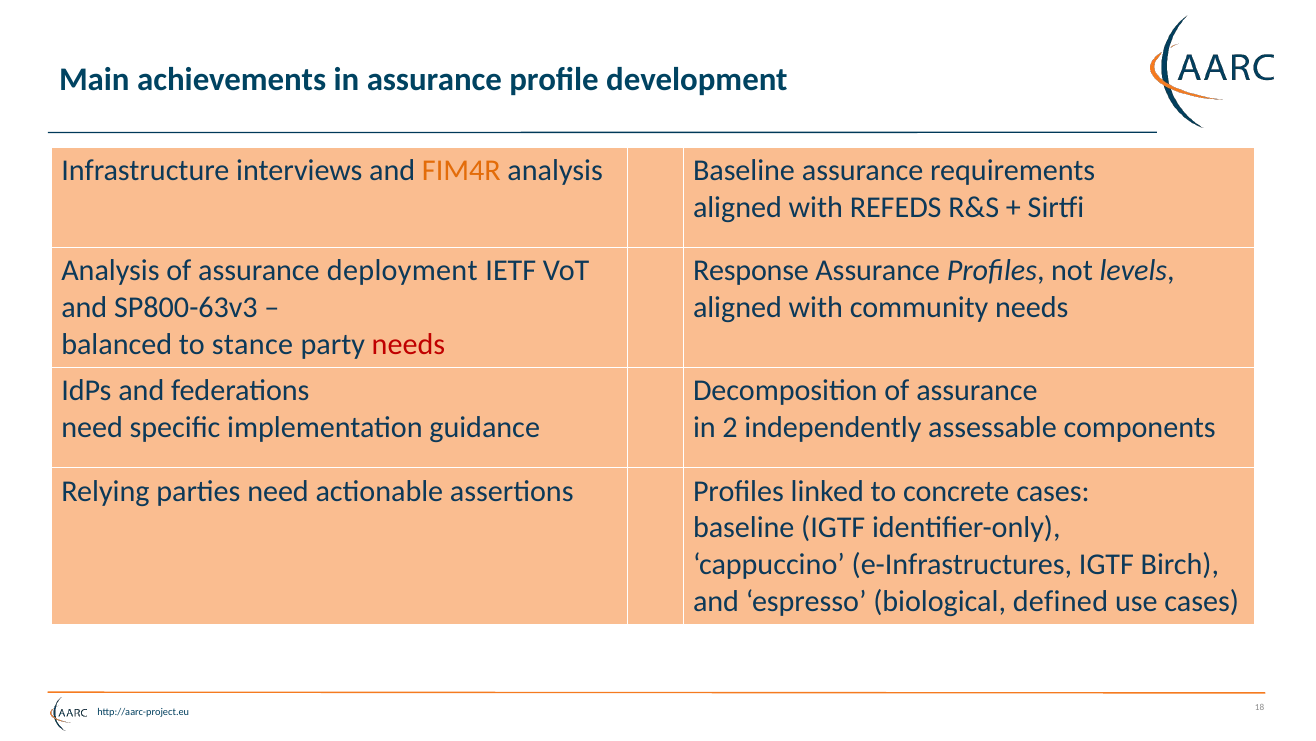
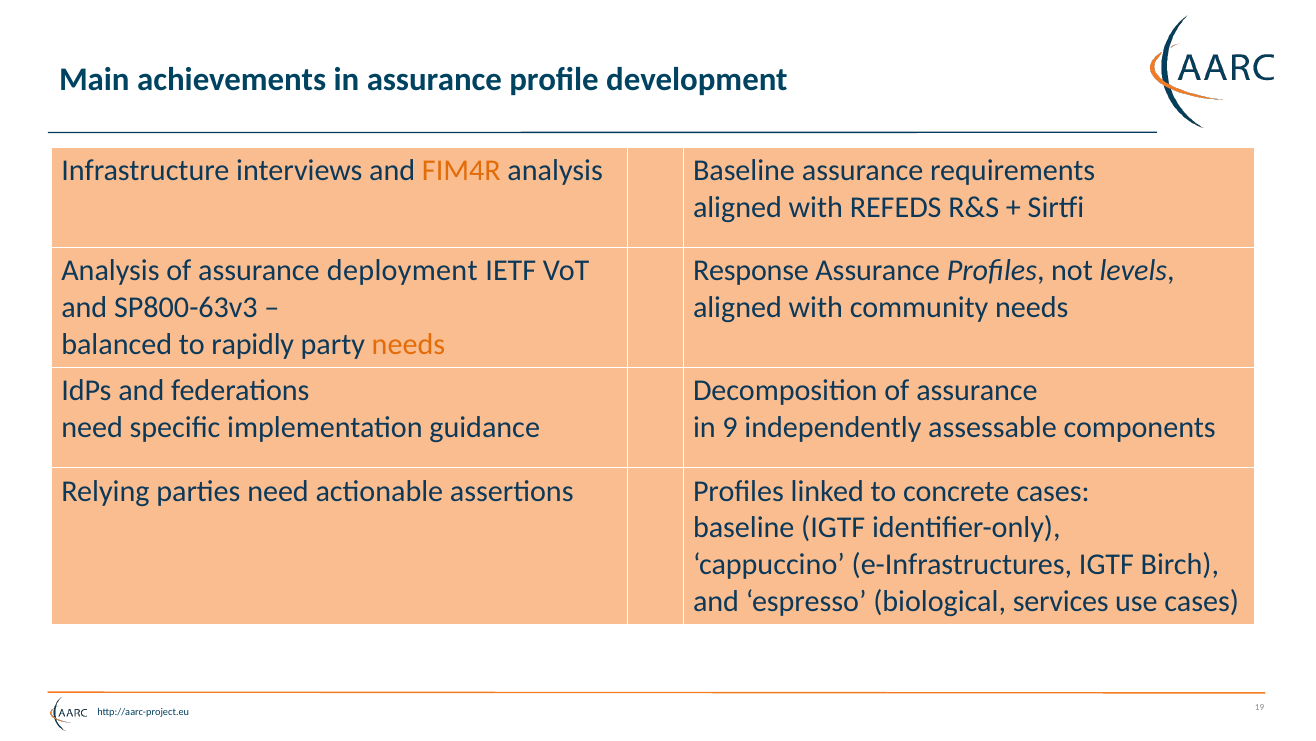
stance: stance -> rapidly
needs at (408, 344) colour: red -> orange
2: 2 -> 9
defined: defined -> services
18: 18 -> 19
